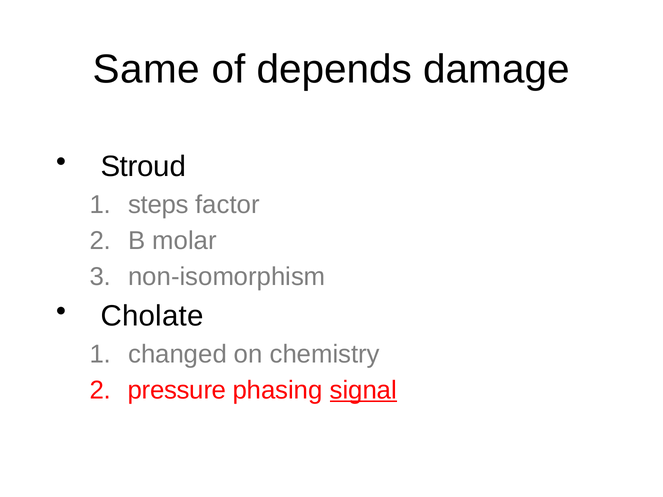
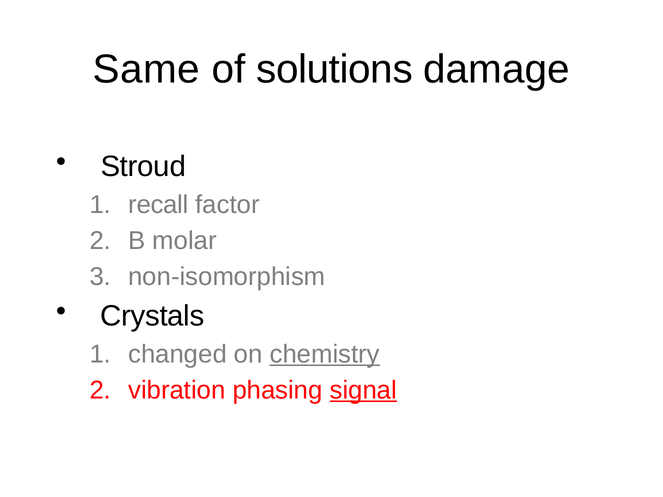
depends: depends -> solutions
steps: steps -> recall
Cholate: Cholate -> Crystals
chemistry underline: none -> present
pressure: pressure -> vibration
